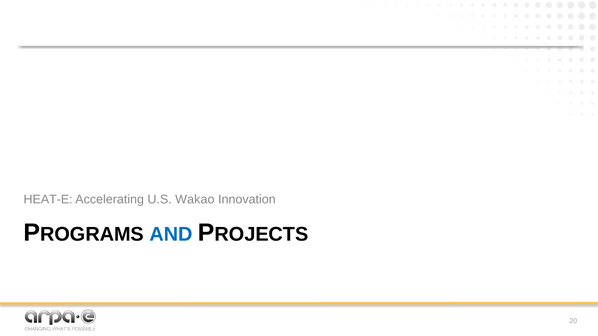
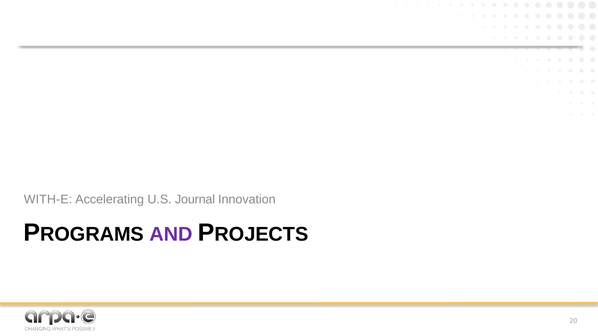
HEAT-E: HEAT-E -> WITH-E
Wakao: Wakao -> Journal
AND colour: blue -> purple
